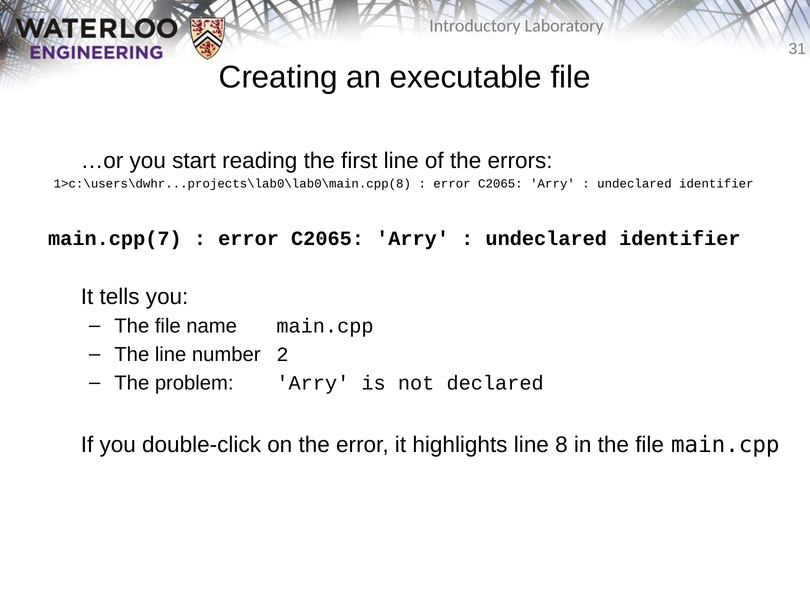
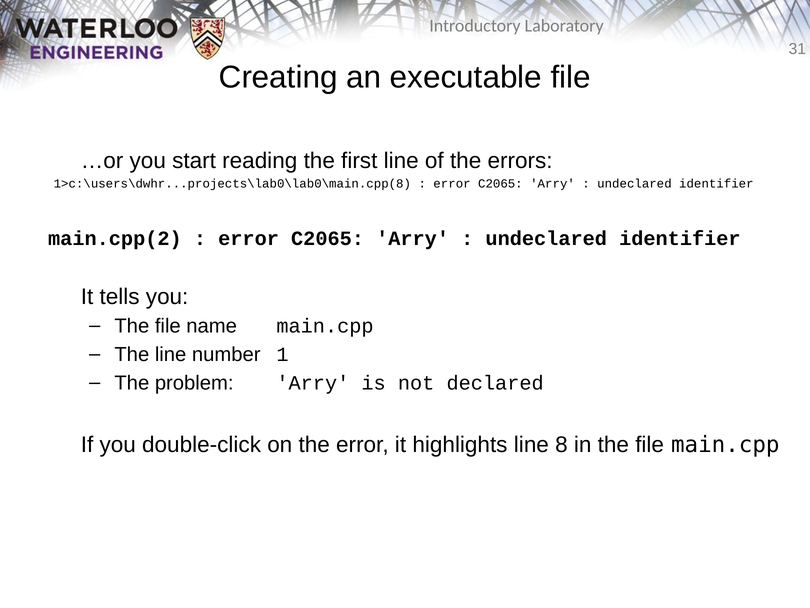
main.cpp(7: main.cpp(7 -> main.cpp(2
2: 2 -> 1
